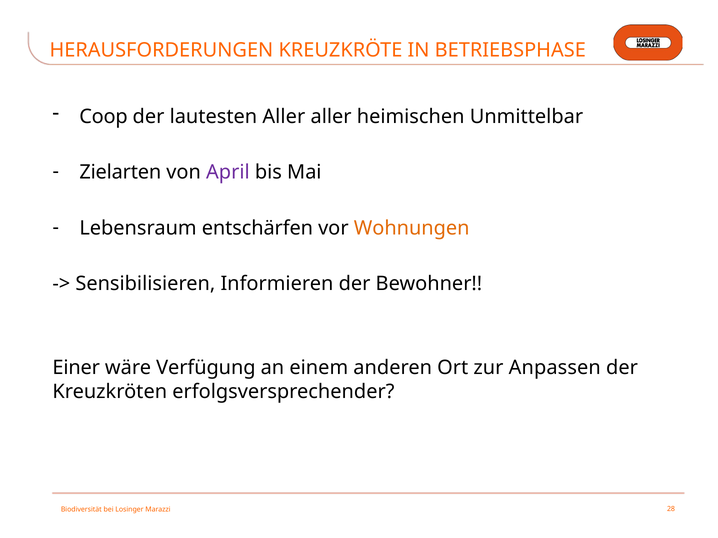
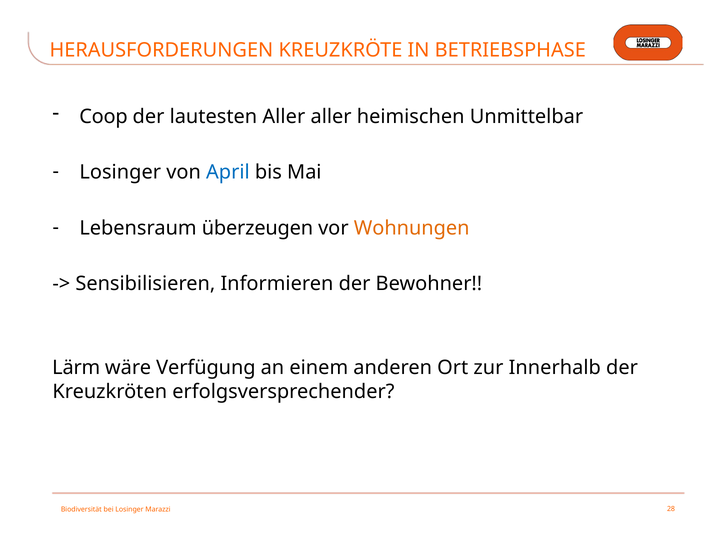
Zielarten at (120, 172): Zielarten -> Losinger
April colour: purple -> blue
entschärfen: entschärfen -> überzeugen
Einer: Einer -> Lärm
Anpassen: Anpassen -> Innerhalb
